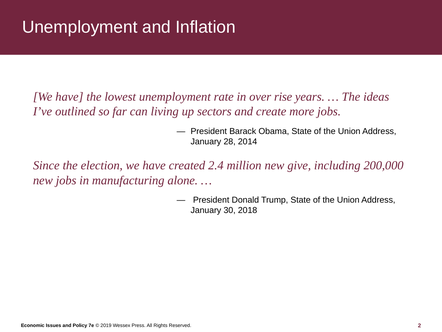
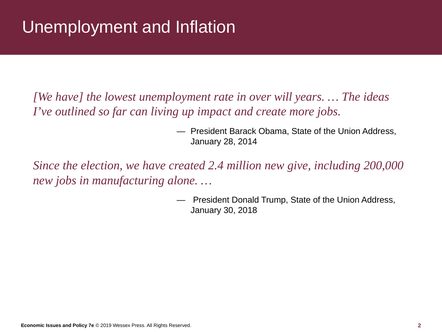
rise: rise -> will
sectors: sectors -> impact
